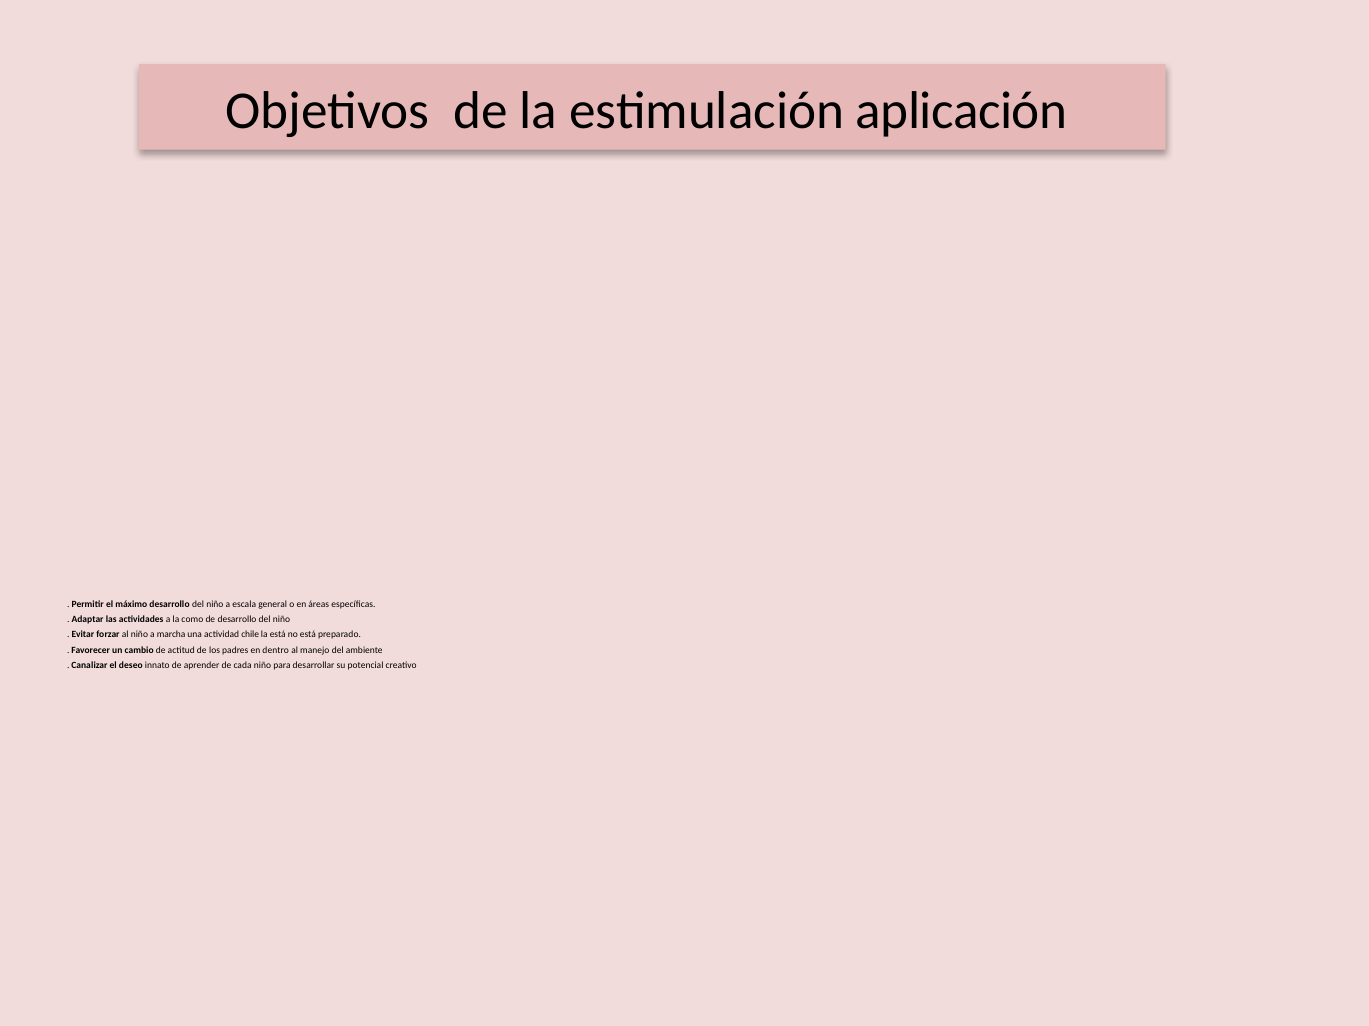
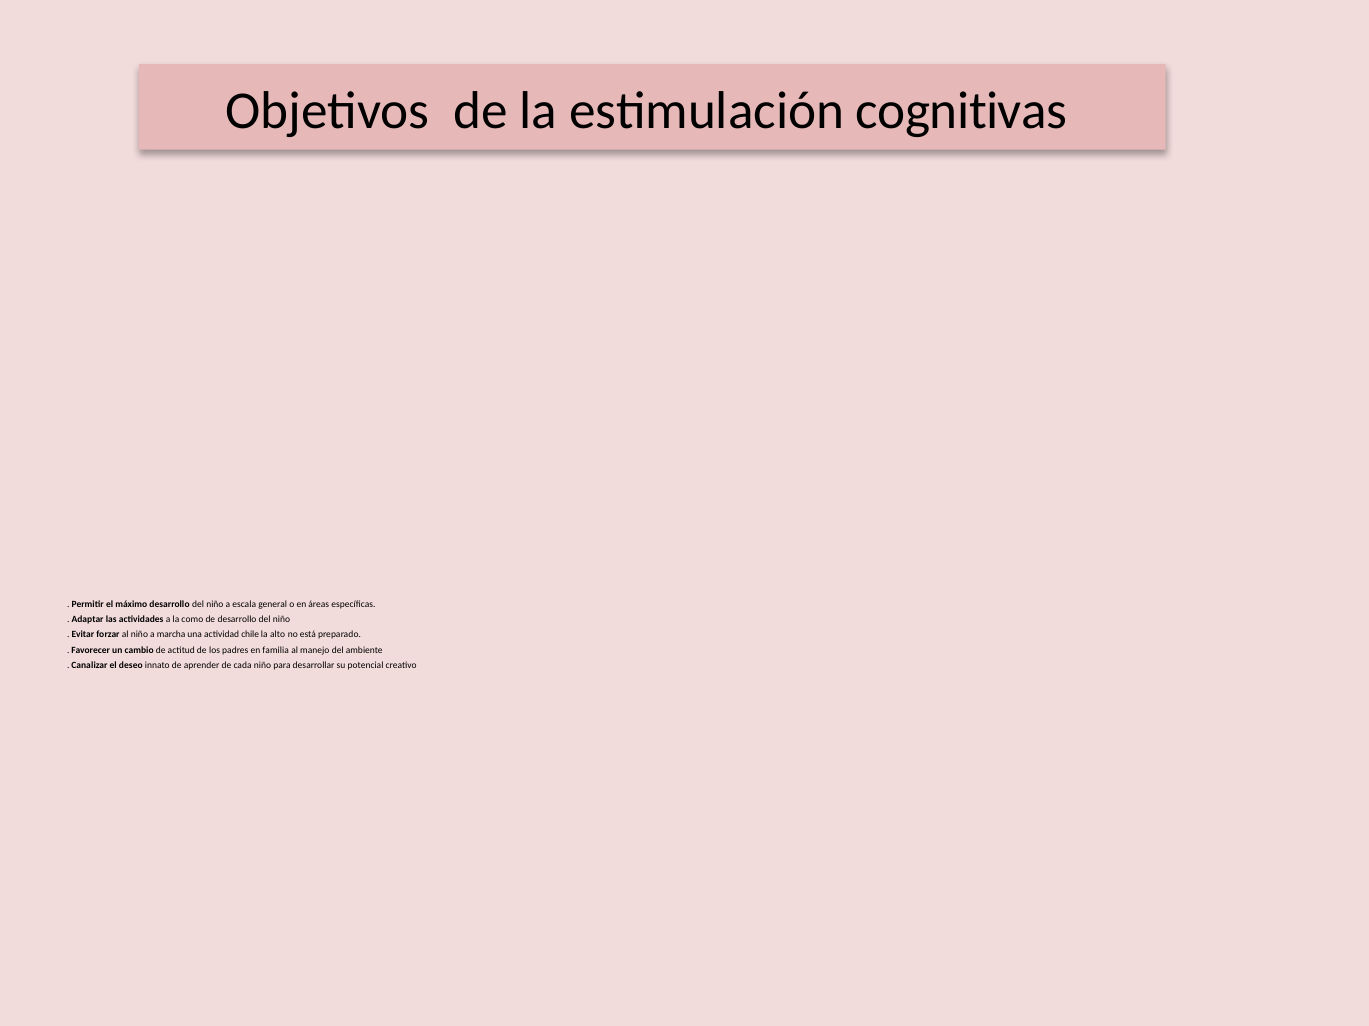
aplicación: aplicación -> cognitivas
la está: está -> alto
dentro: dentro -> familia
